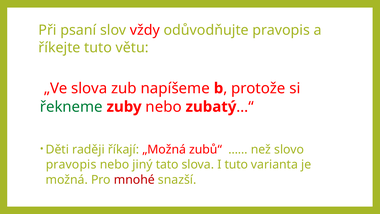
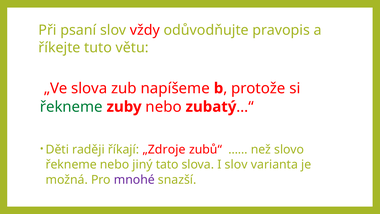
„Možná: „Možná -> „Zdroje
pravopis at (71, 164): pravopis -> řekneme
I tuto: tuto -> slov
mnohé colour: red -> purple
